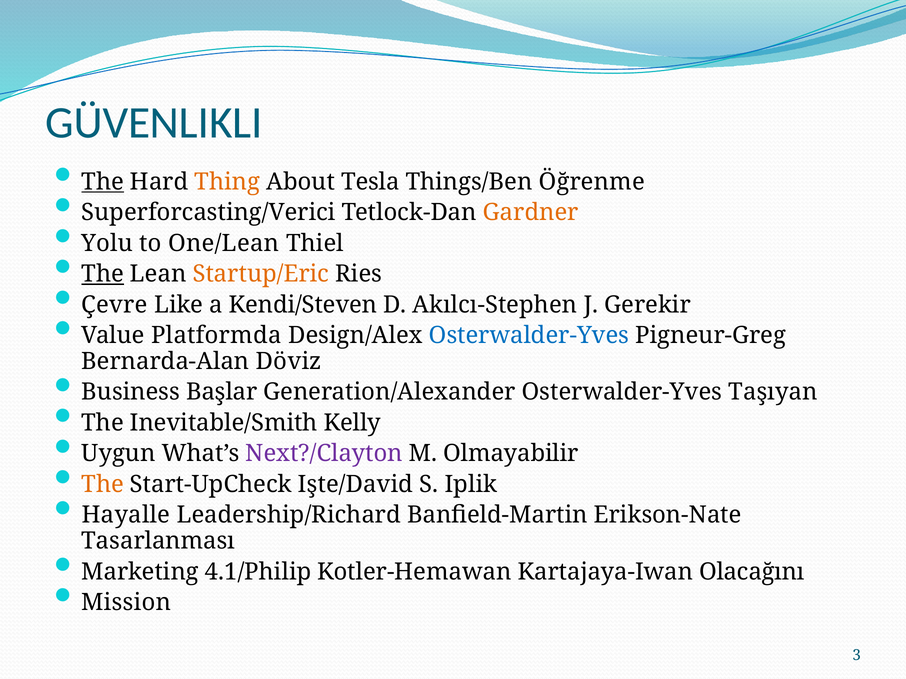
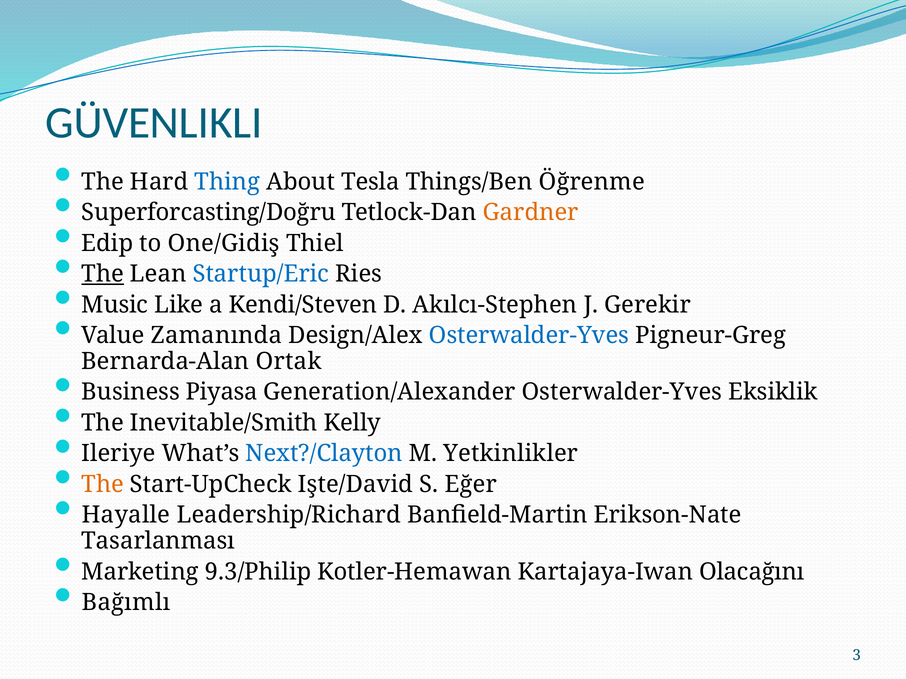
The at (103, 182) underline: present -> none
Thing colour: orange -> blue
Superforcasting/Verici: Superforcasting/Verici -> Superforcasting/Doğru
Yolu: Yolu -> Edip
One/Lean: One/Lean -> One/Gidiş
Startup/Eric colour: orange -> blue
Çevre: Çevre -> Music
Platformda: Platformda -> Zamanında
Döviz: Döviz -> Ortak
Başlar: Başlar -> Piyasa
Taşıyan: Taşıyan -> Eksiklik
Uygun: Uygun -> Ileriye
Next?/Clayton colour: purple -> blue
Olmayabilir: Olmayabilir -> Yetkinlikler
Iplik: Iplik -> Eğer
4.1/Philip: 4.1/Philip -> 9.3/Philip
Mission: Mission -> Bağımlı
